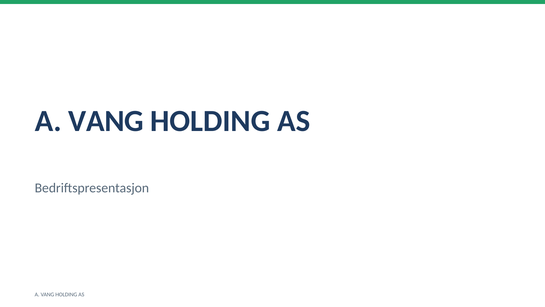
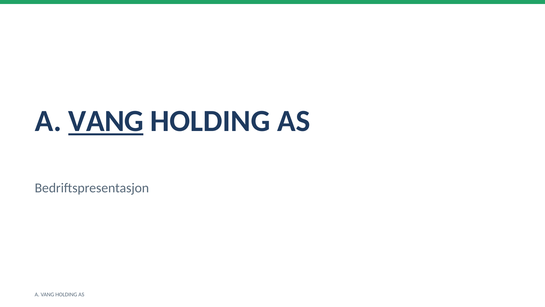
VANG at (106, 121) underline: none -> present
